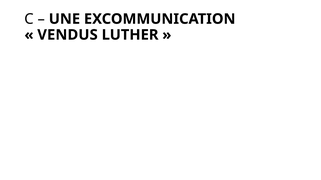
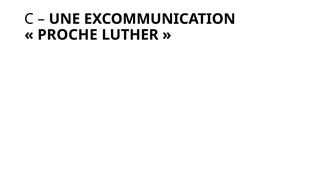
VENDUS: VENDUS -> PROCHE
